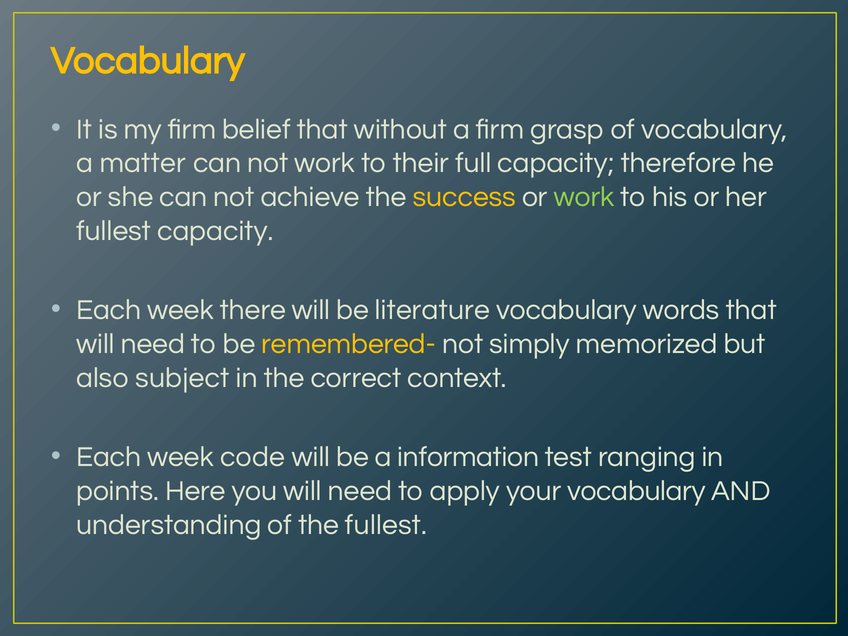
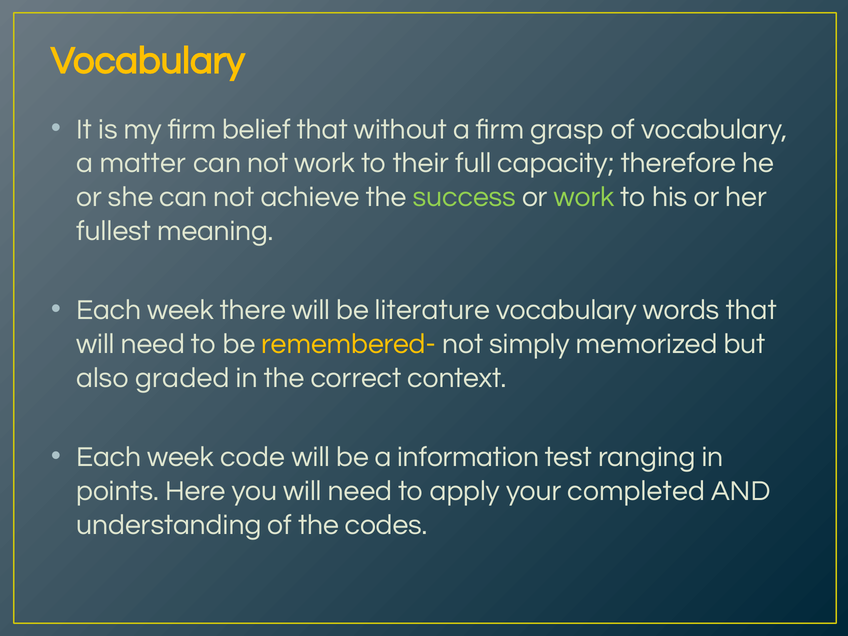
success colour: yellow -> light green
fullest capacity: capacity -> meaning
subject: subject -> graded
your vocabulary: vocabulary -> completed
the fullest: fullest -> codes
